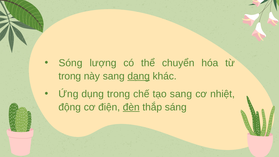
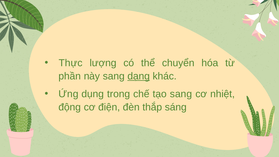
Sóng: Sóng -> Thực
trong at (70, 76): trong -> phần
đèn underline: present -> none
